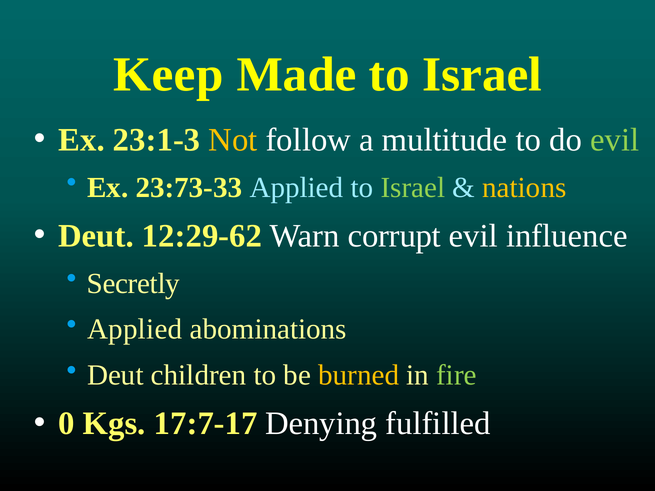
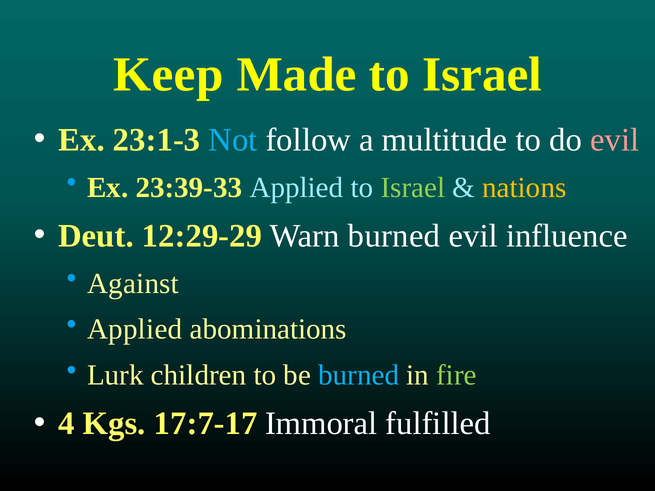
Not colour: yellow -> light blue
evil at (615, 140) colour: light green -> pink
23:73-33: 23:73-33 -> 23:39-33
12:29-62: 12:29-62 -> 12:29-29
Warn corrupt: corrupt -> burned
Secretly: Secretly -> Against
Deut at (115, 375): Deut -> Lurk
burned at (359, 375) colour: yellow -> light blue
0: 0 -> 4
Denying: Denying -> Immoral
